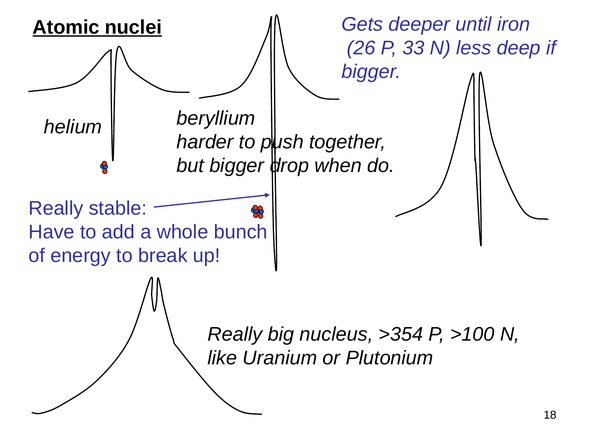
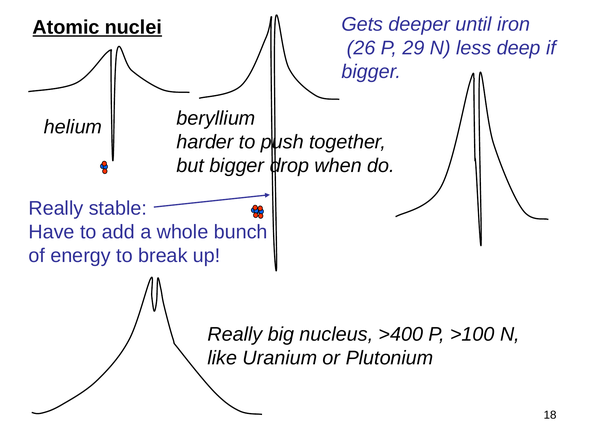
33: 33 -> 29
>354: >354 -> >400
